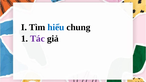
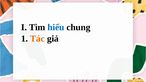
Tác colour: purple -> orange
